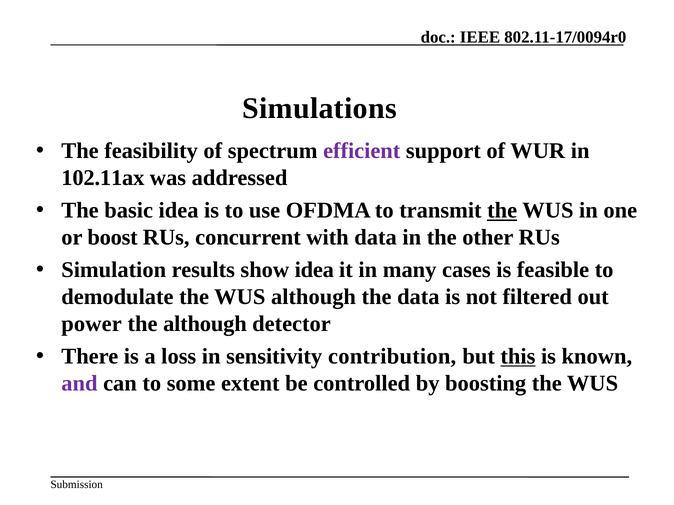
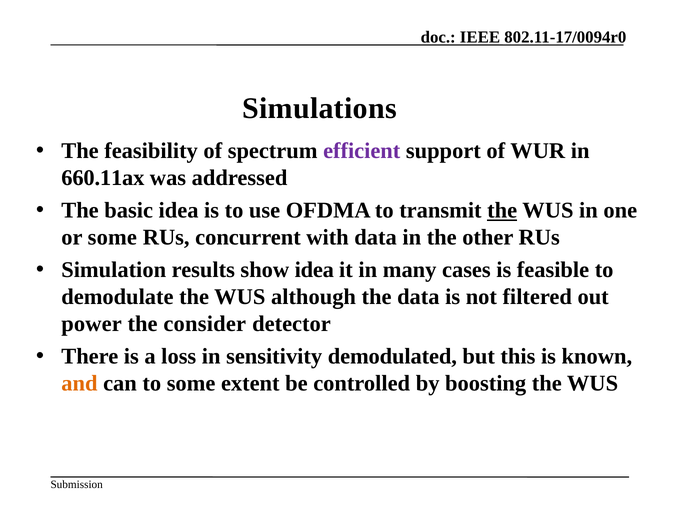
102.11ax: 102.11ax -> 660.11ax
or boost: boost -> some
the although: although -> consider
contribution: contribution -> demodulated
this underline: present -> none
and colour: purple -> orange
